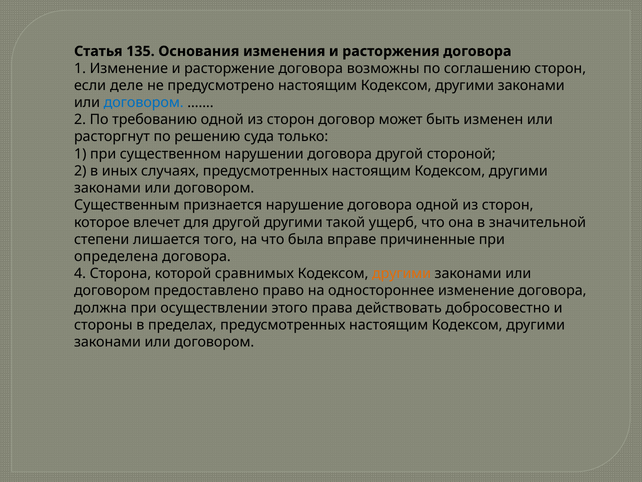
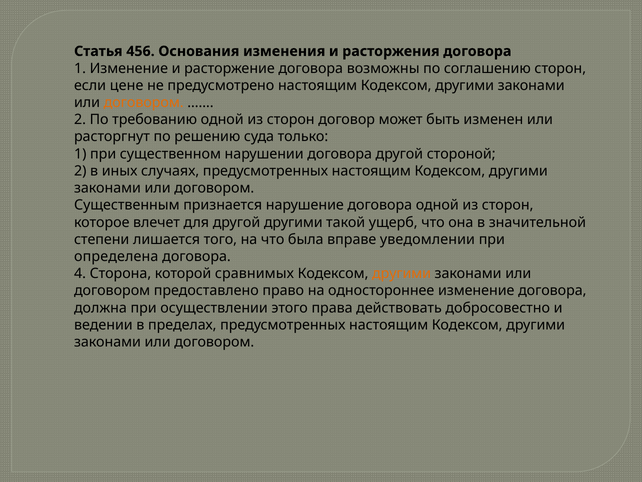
135: 135 -> 456
деле: деле -> цене
договором at (144, 102) colour: blue -> orange
причиненные: причиненные -> уведомлении
стороны: стороны -> ведении
